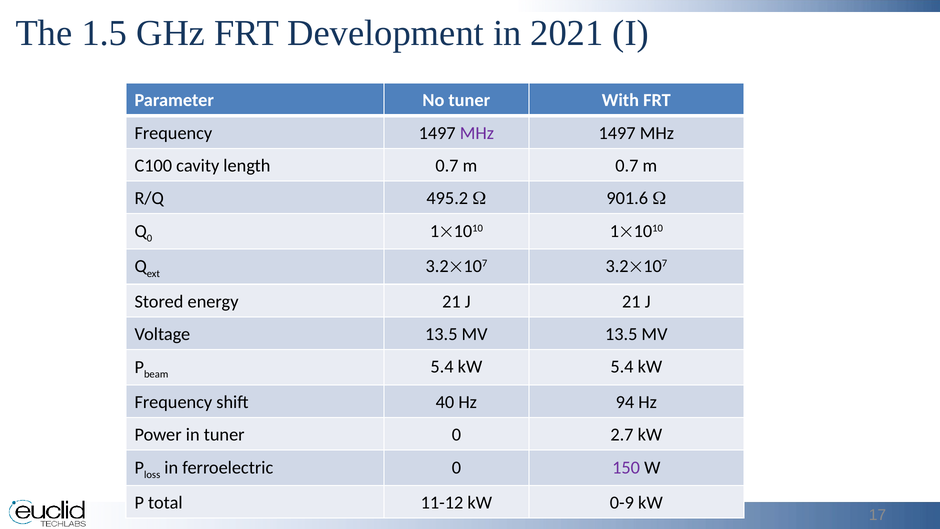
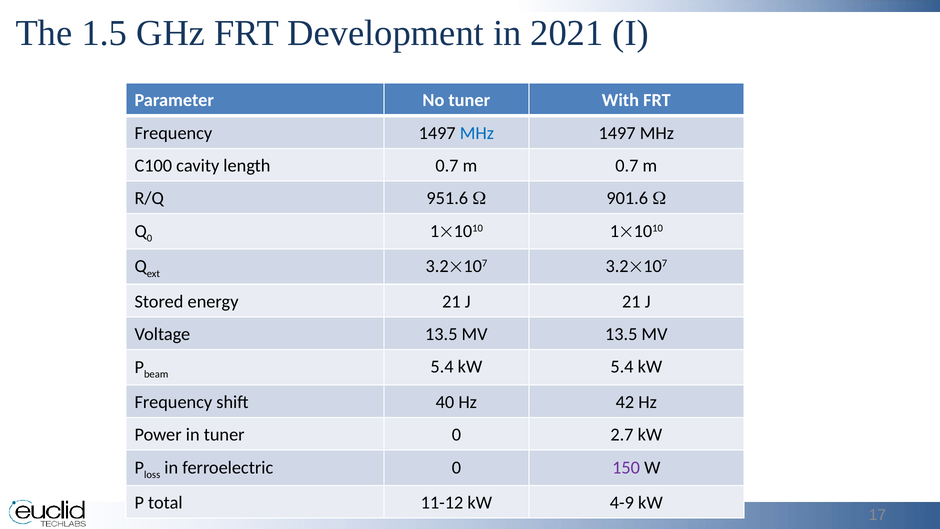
MHz at (477, 133) colour: purple -> blue
495.2: 495.2 -> 951.6
94: 94 -> 42
0-9: 0-9 -> 4-9
